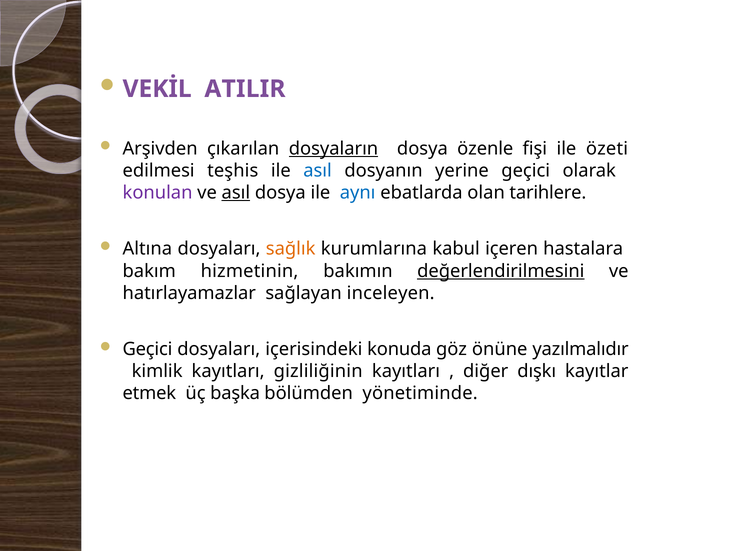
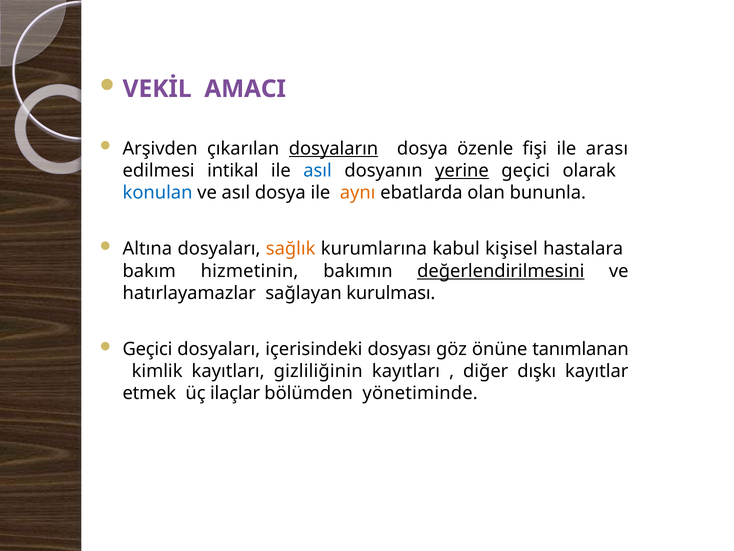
ATILIR: ATILIR -> AMACI
özeti: özeti -> arası
teşhis: teşhis -> intikal
yerine underline: none -> present
konulan colour: purple -> blue
asıl at (236, 192) underline: present -> none
aynı colour: blue -> orange
tarihlere: tarihlere -> bununla
içeren: içeren -> kişisel
inceleyen: inceleyen -> kurulması
konuda: konuda -> dosyası
yazılmalıdır: yazılmalıdır -> tanımlanan
başka: başka -> ilaçlar
